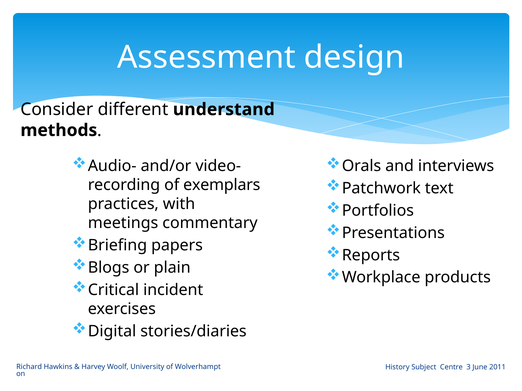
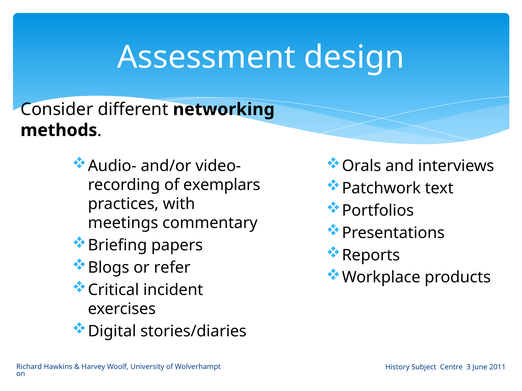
understand: understand -> networking
plain: plain -> refer
